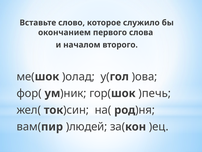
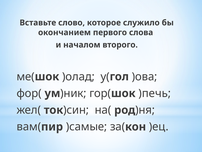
)людей: )людей -> )самые
